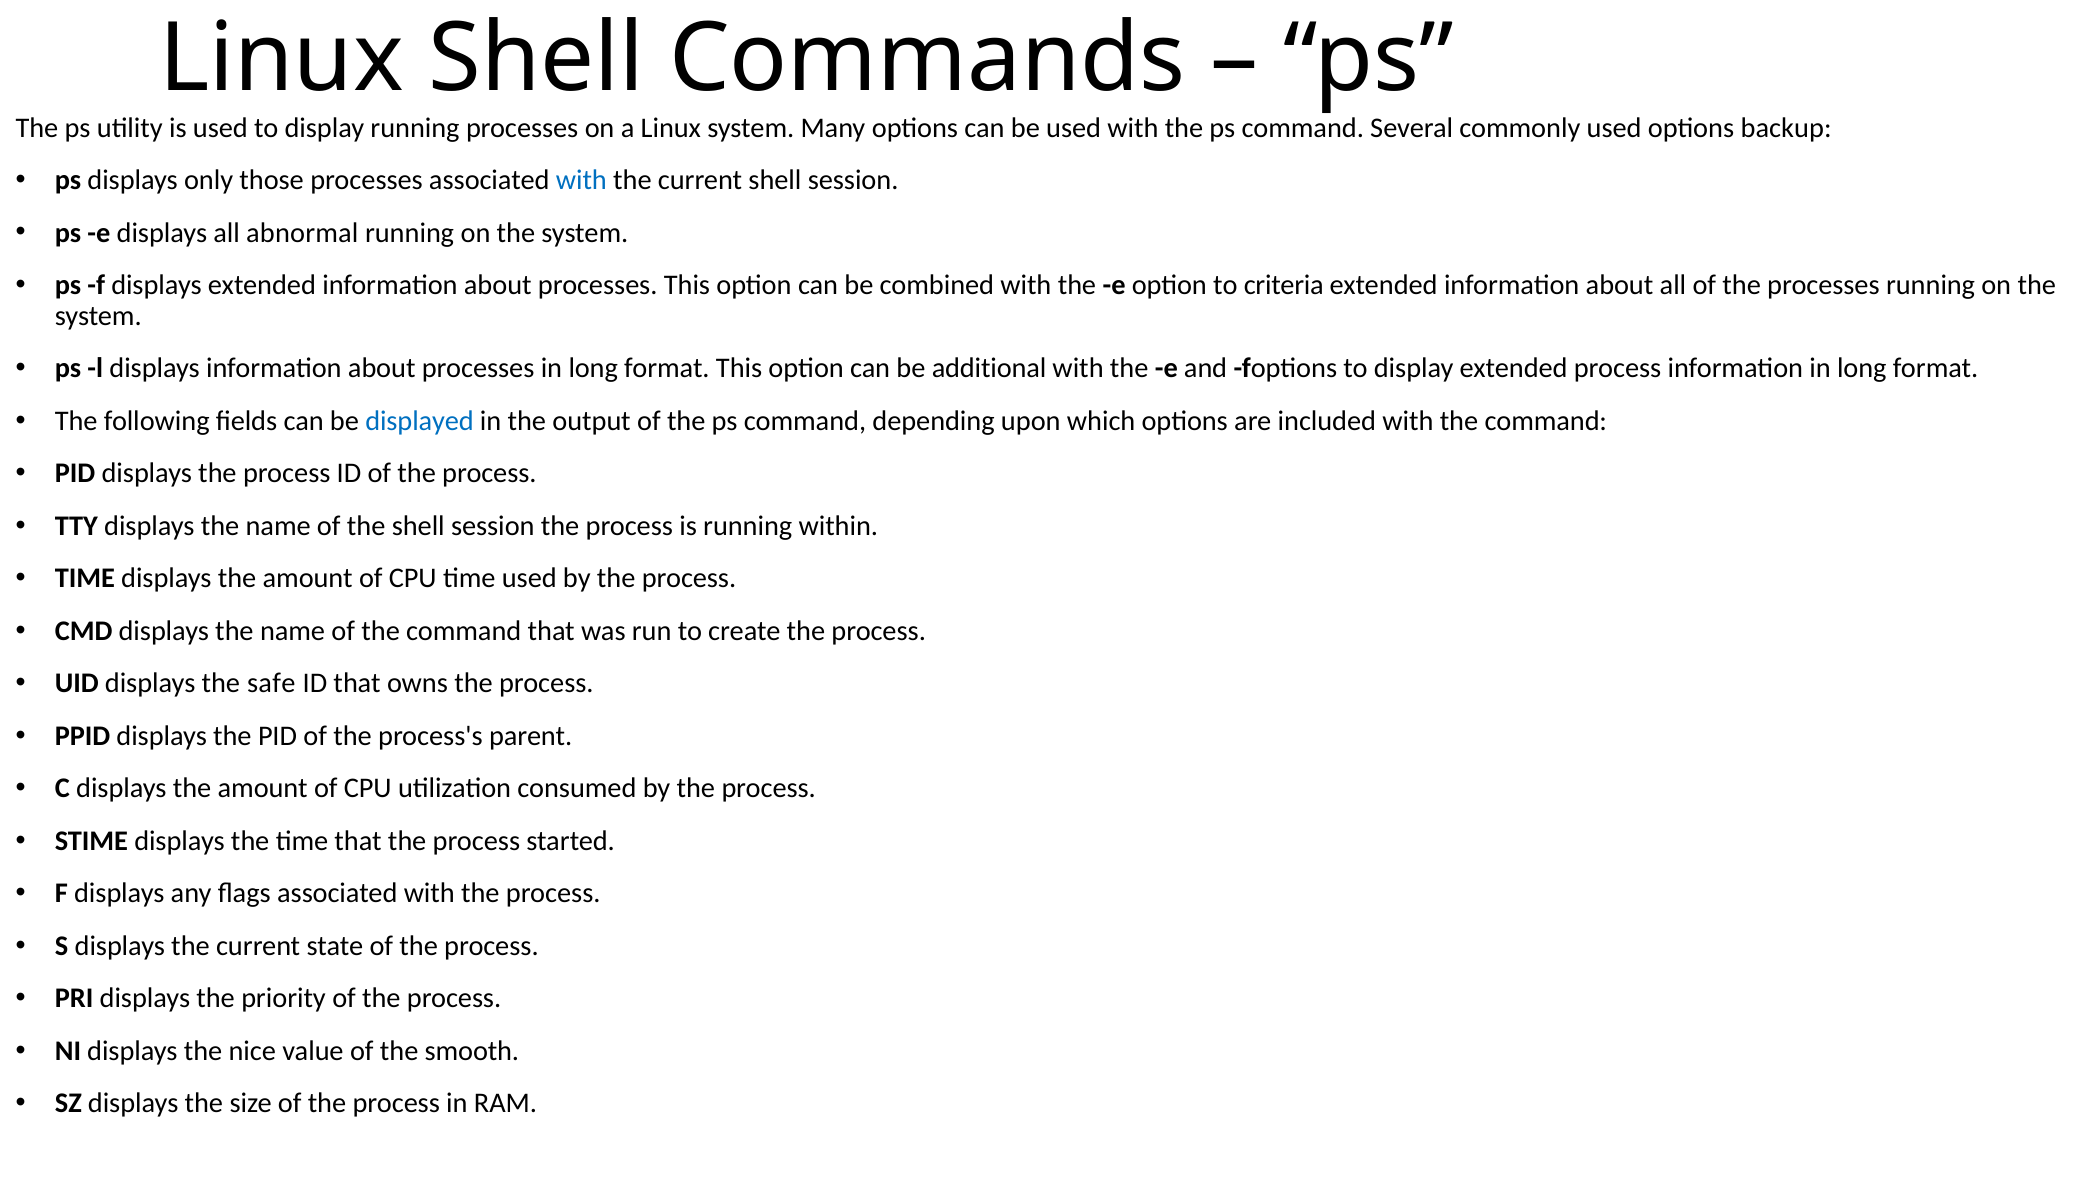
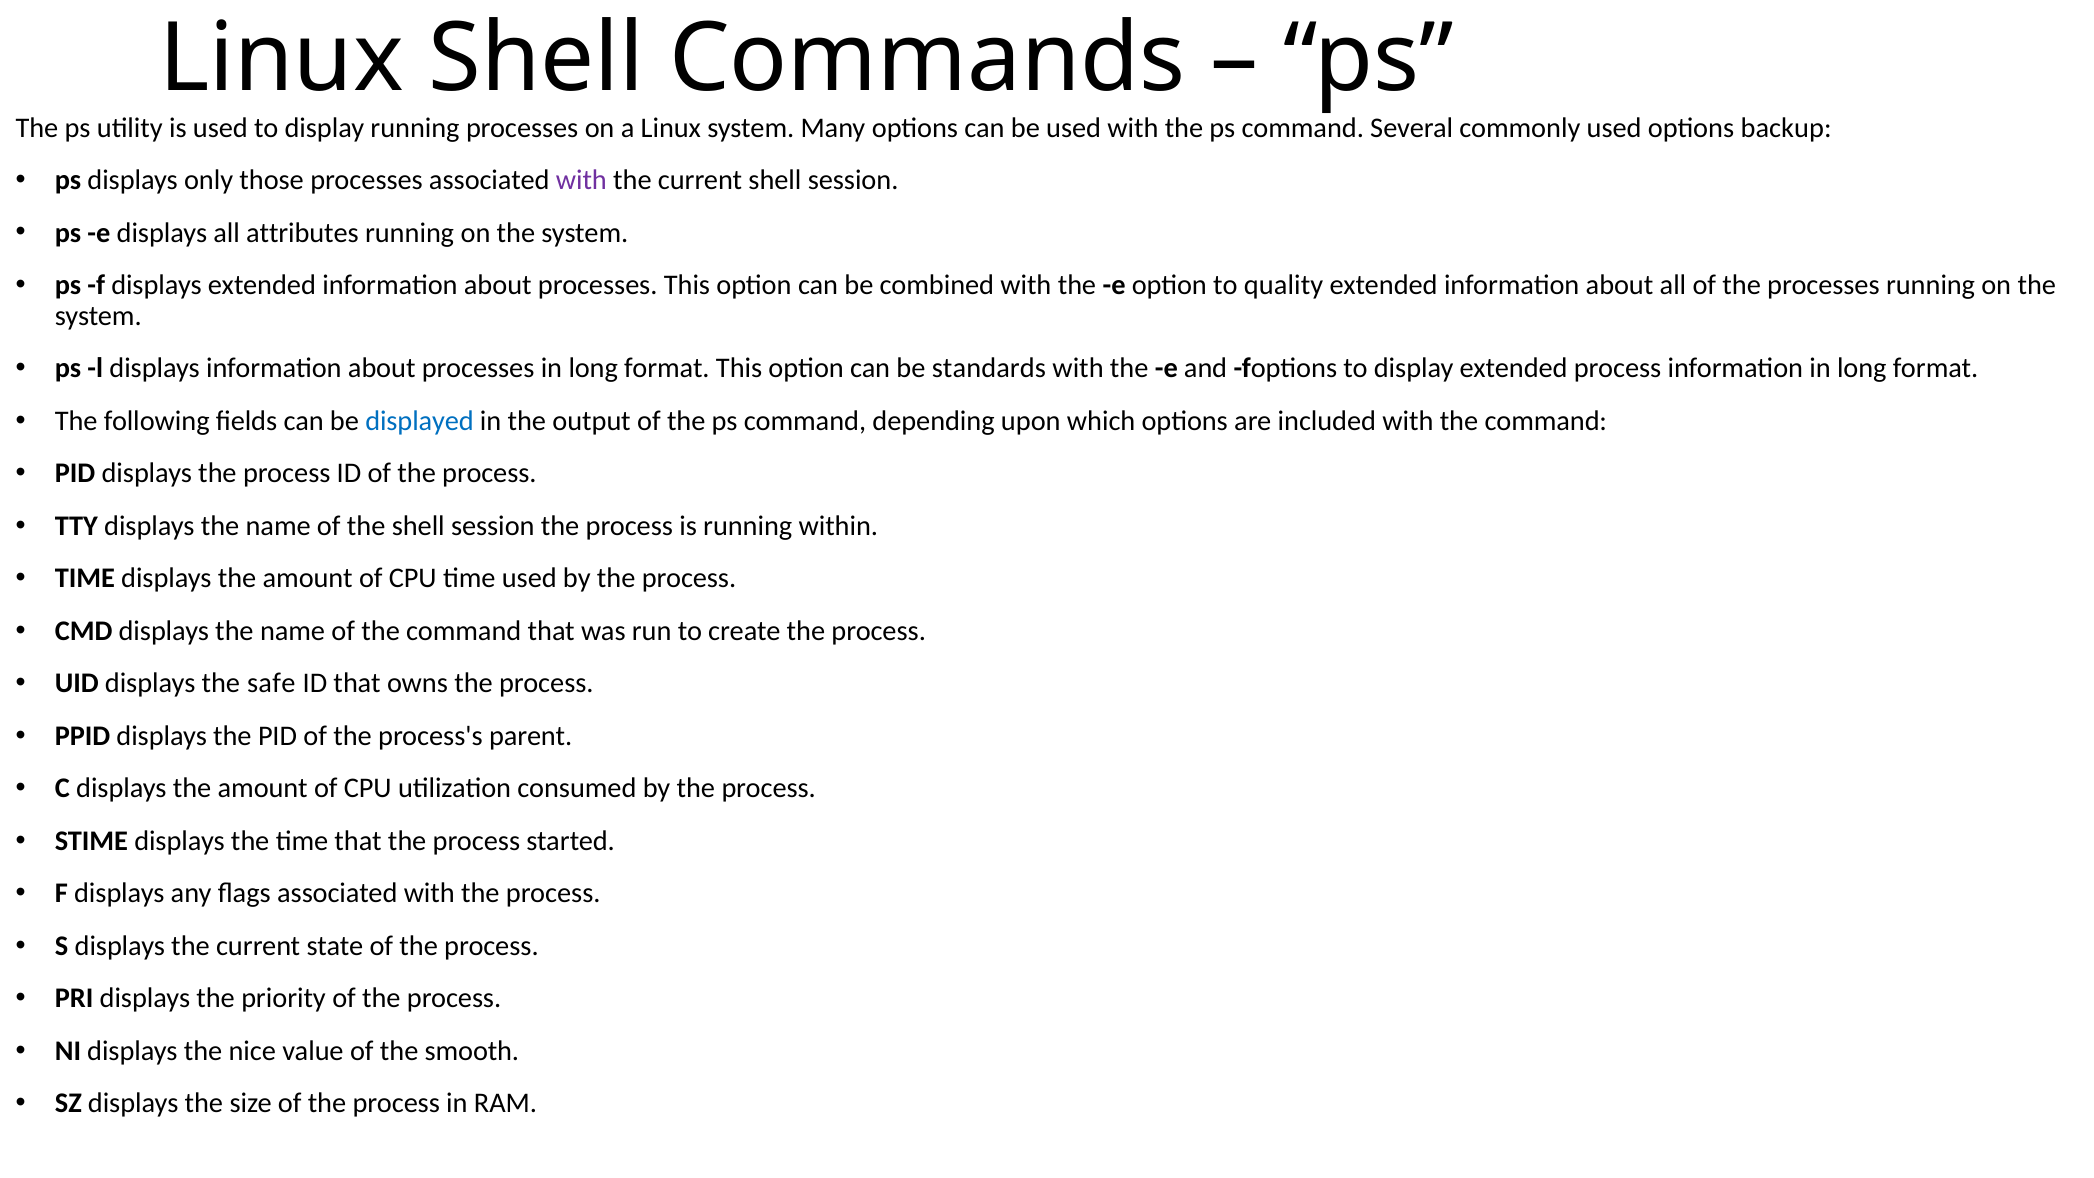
with at (581, 180) colour: blue -> purple
abnormal: abnormal -> attributes
criteria: criteria -> quality
additional: additional -> standards
